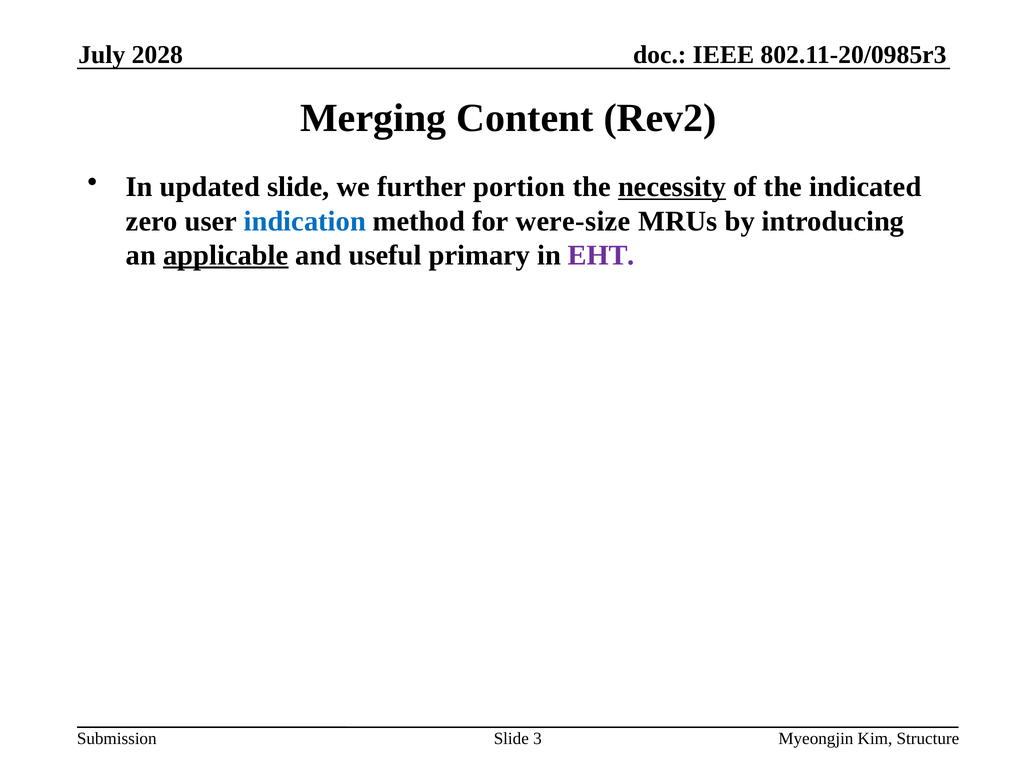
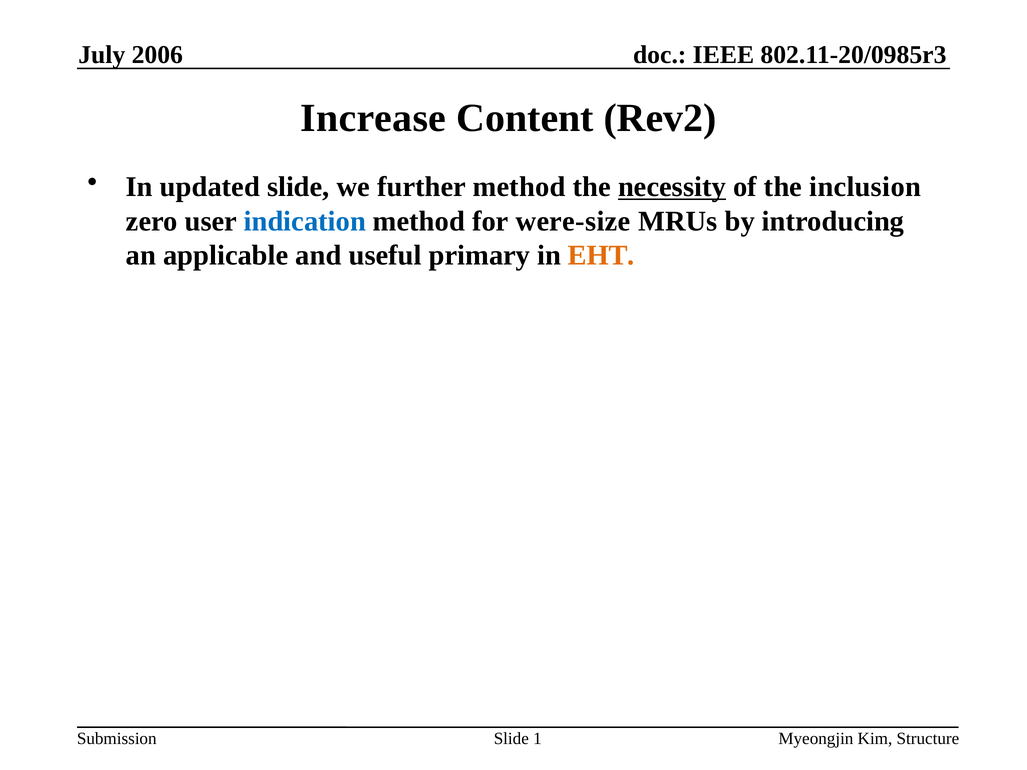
2028: 2028 -> 2006
Merging: Merging -> Increase
further portion: portion -> method
indicated: indicated -> inclusion
applicable underline: present -> none
EHT colour: purple -> orange
3: 3 -> 1
